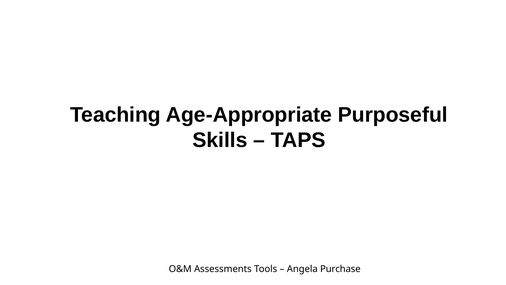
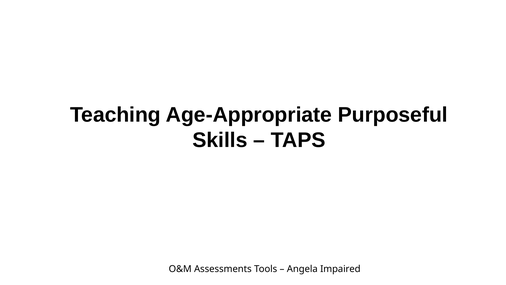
Purchase: Purchase -> Impaired
